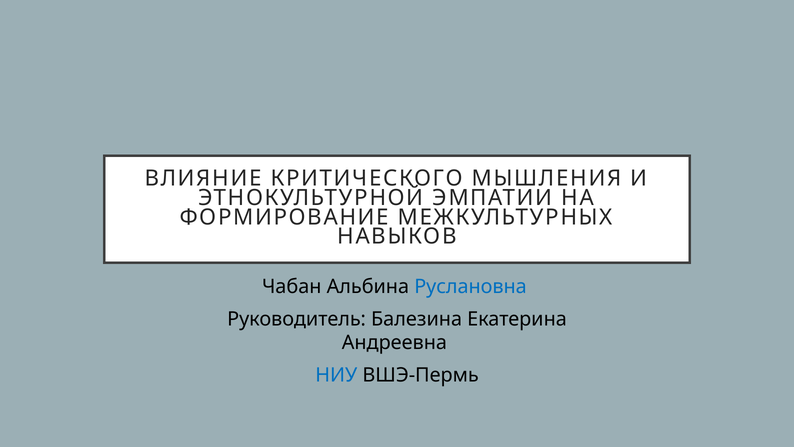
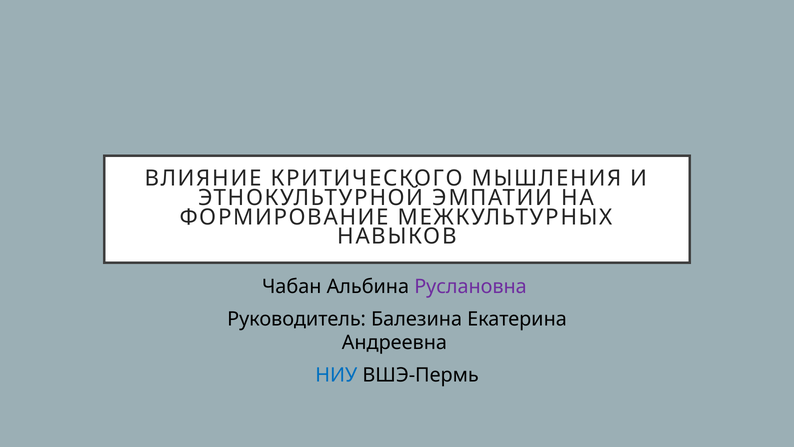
Руслановна colour: blue -> purple
